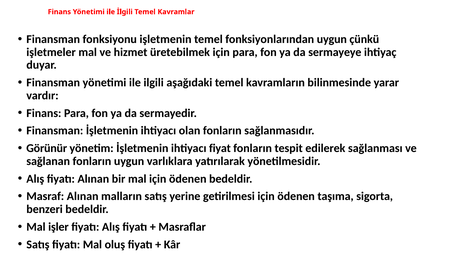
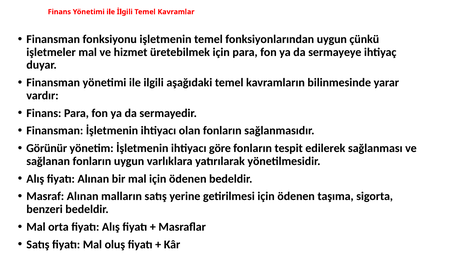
fiyat: fiyat -> göre
işler: işler -> orta
